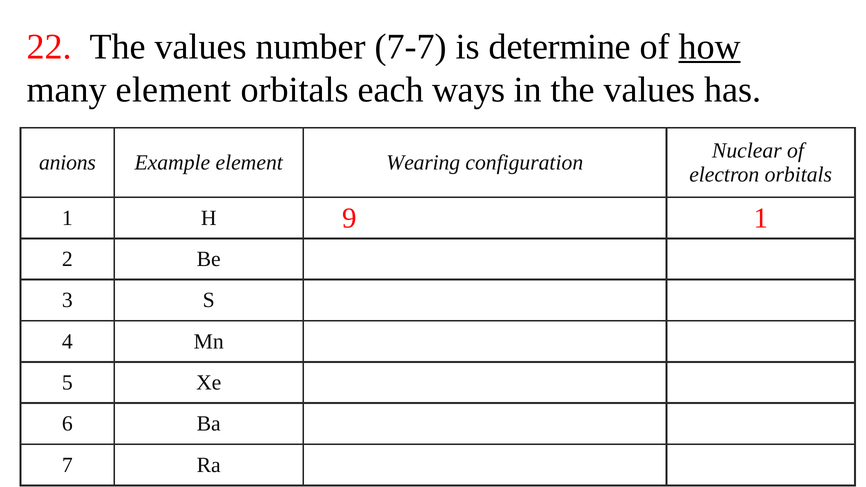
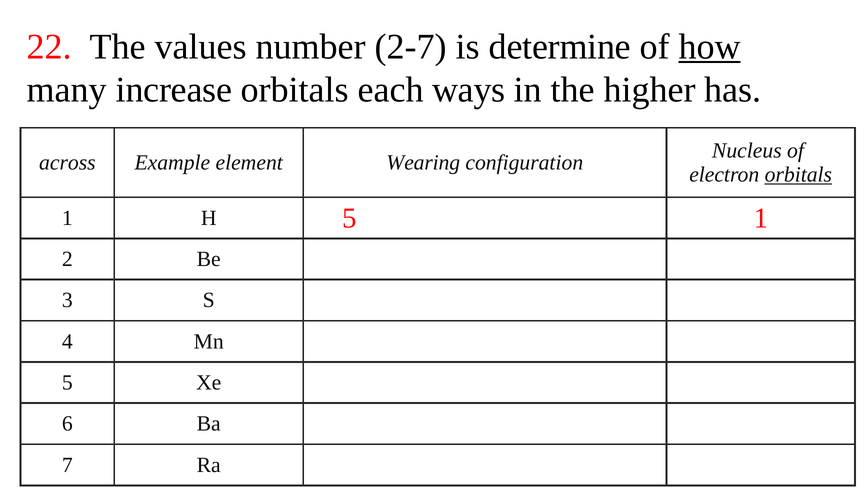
7-7: 7-7 -> 2-7
many element: element -> increase
in the values: values -> higher
Nuclear: Nuclear -> Nucleus
anions: anions -> across
orbitals at (798, 175) underline: none -> present
H 9: 9 -> 5
